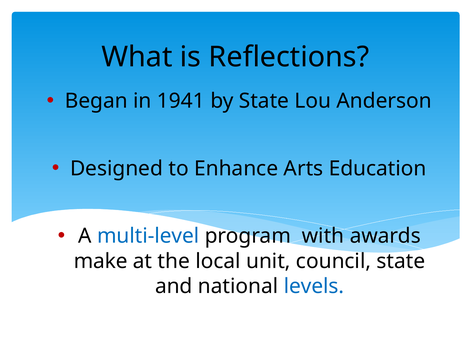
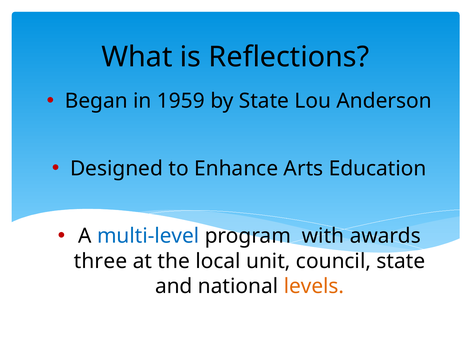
1941: 1941 -> 1959
make: make -> three
levels colour: blue -> orange
